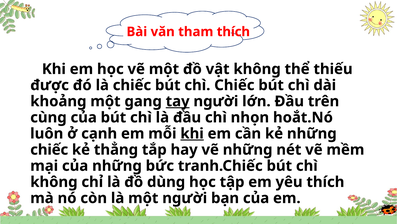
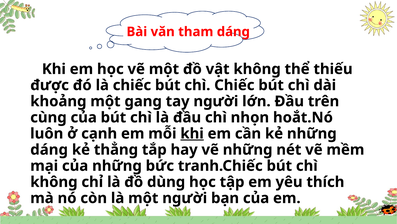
tham thích: thích -> dáng
tay underline: present -> none
chiếc at (49, 149): chiếc -> dáng
